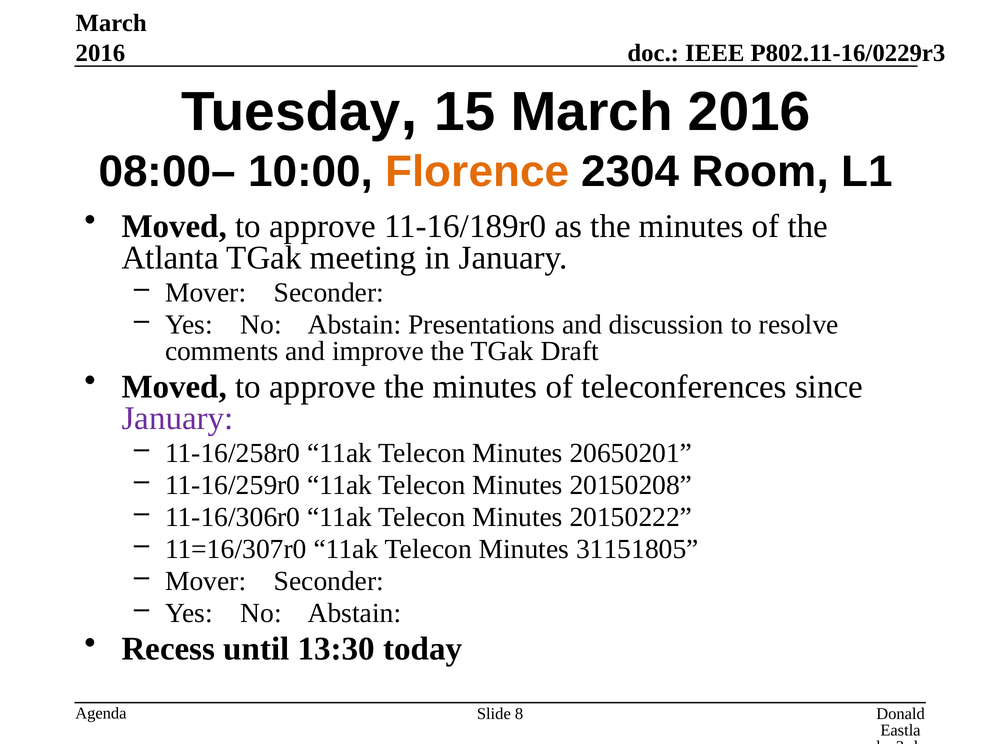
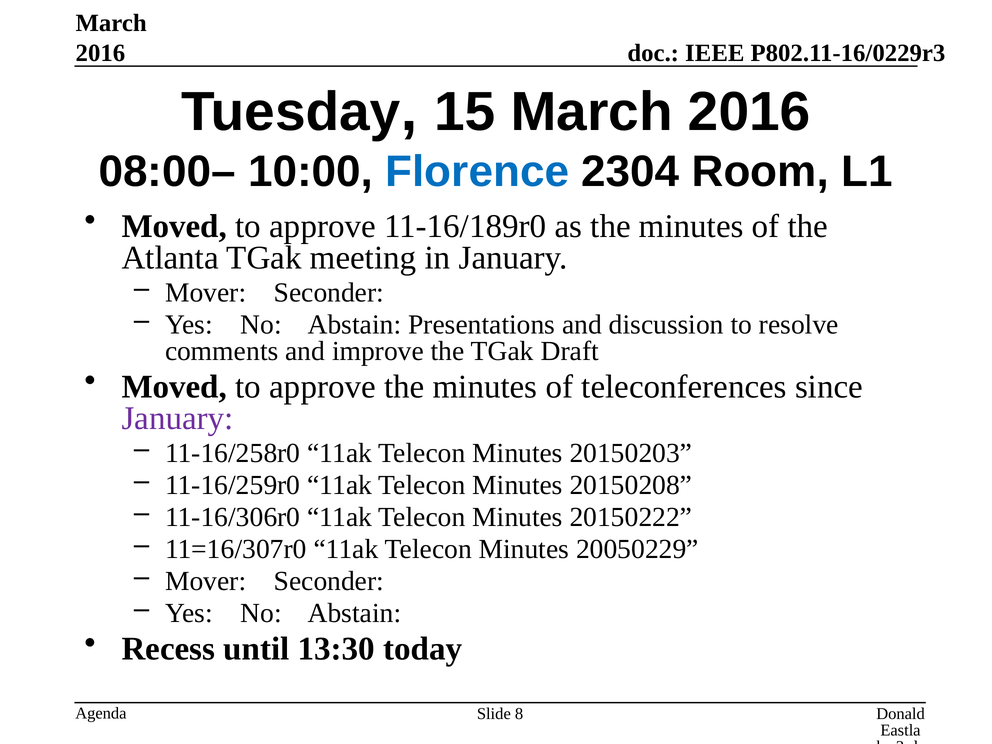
Florence colour: orange -> blue
20650201: 20650201 -> 20150203
31151805: 31151805 -> 20050229
